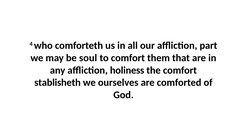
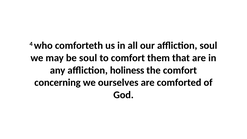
affliction part: part -> soul
stablisheth: stablisheth -> concerning
